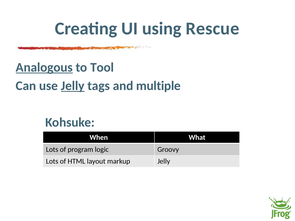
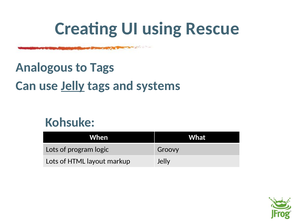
Analogous underline: present -> none
to Tool: Tool -> Tags
multiple: multiple -> systems
